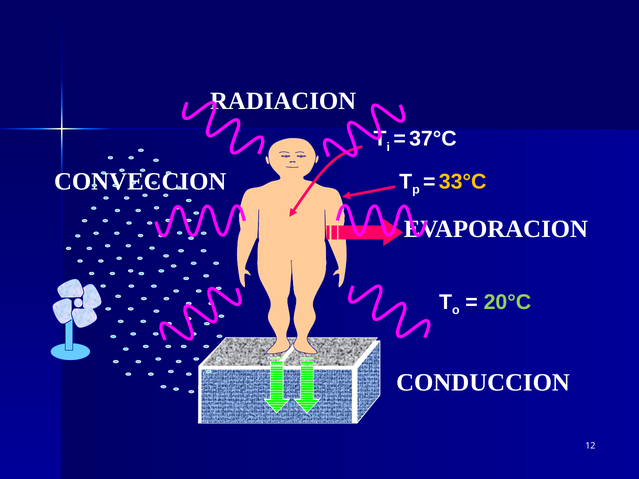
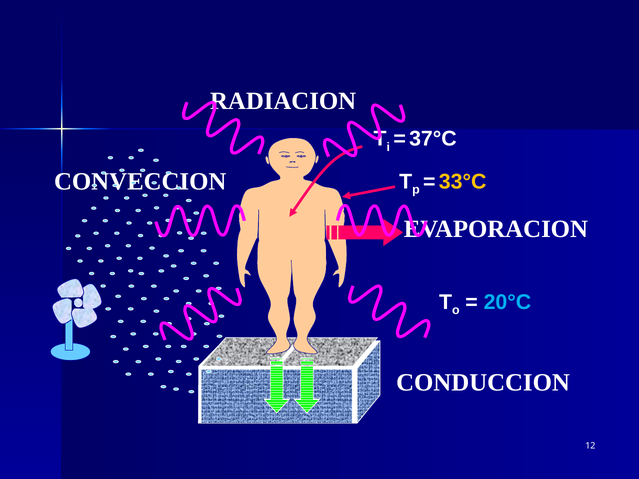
20°C colour: light green -> light blue
